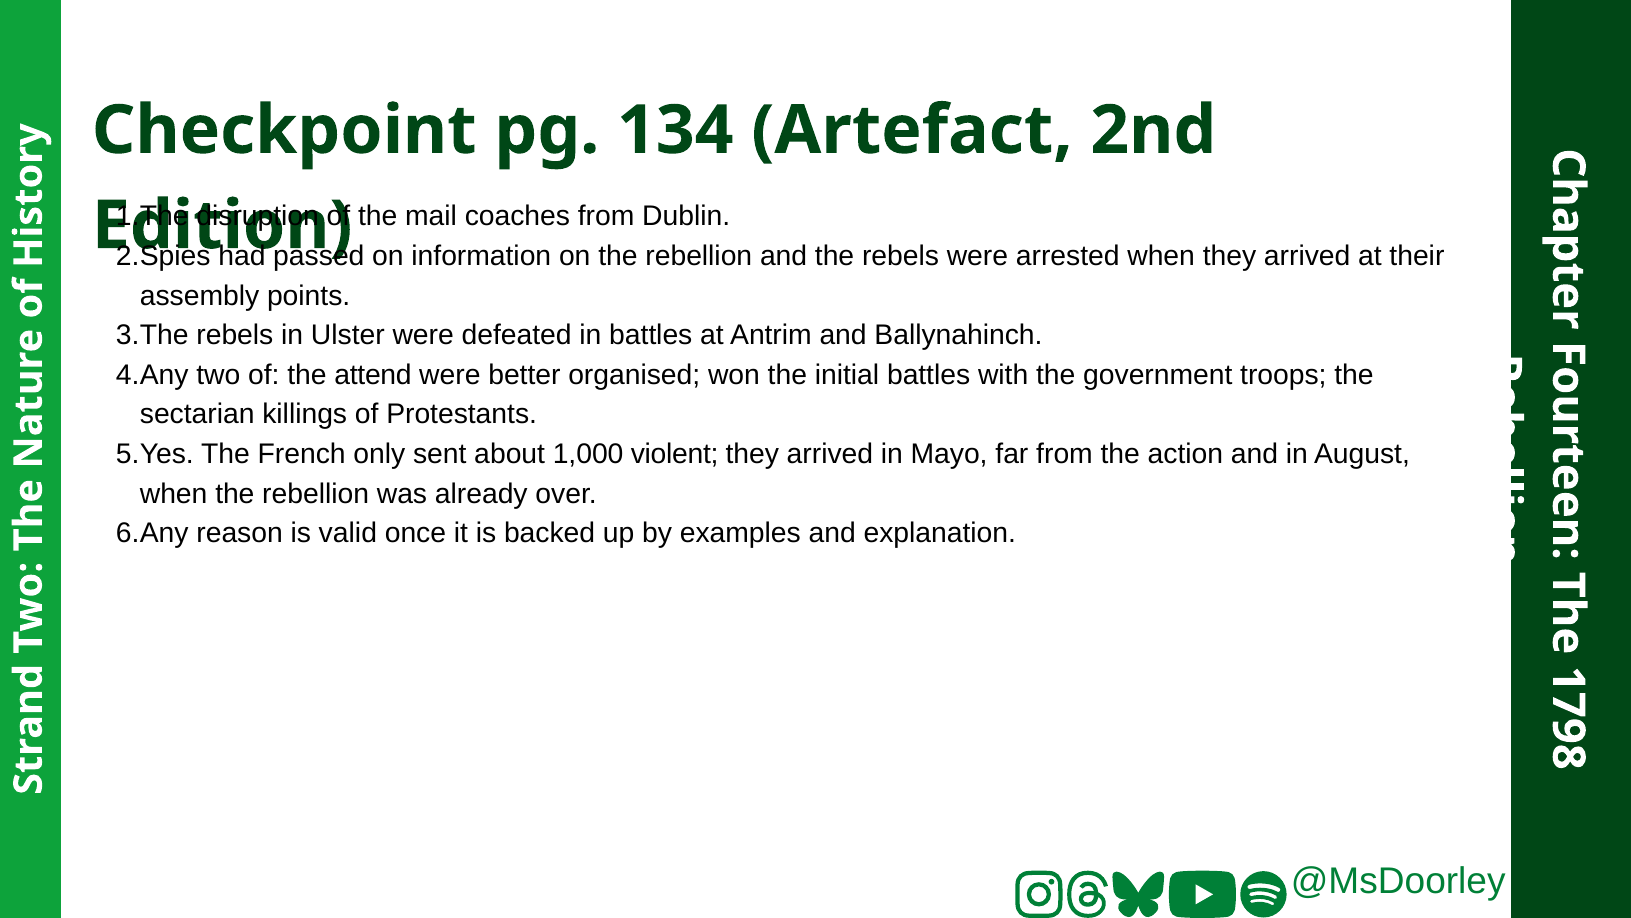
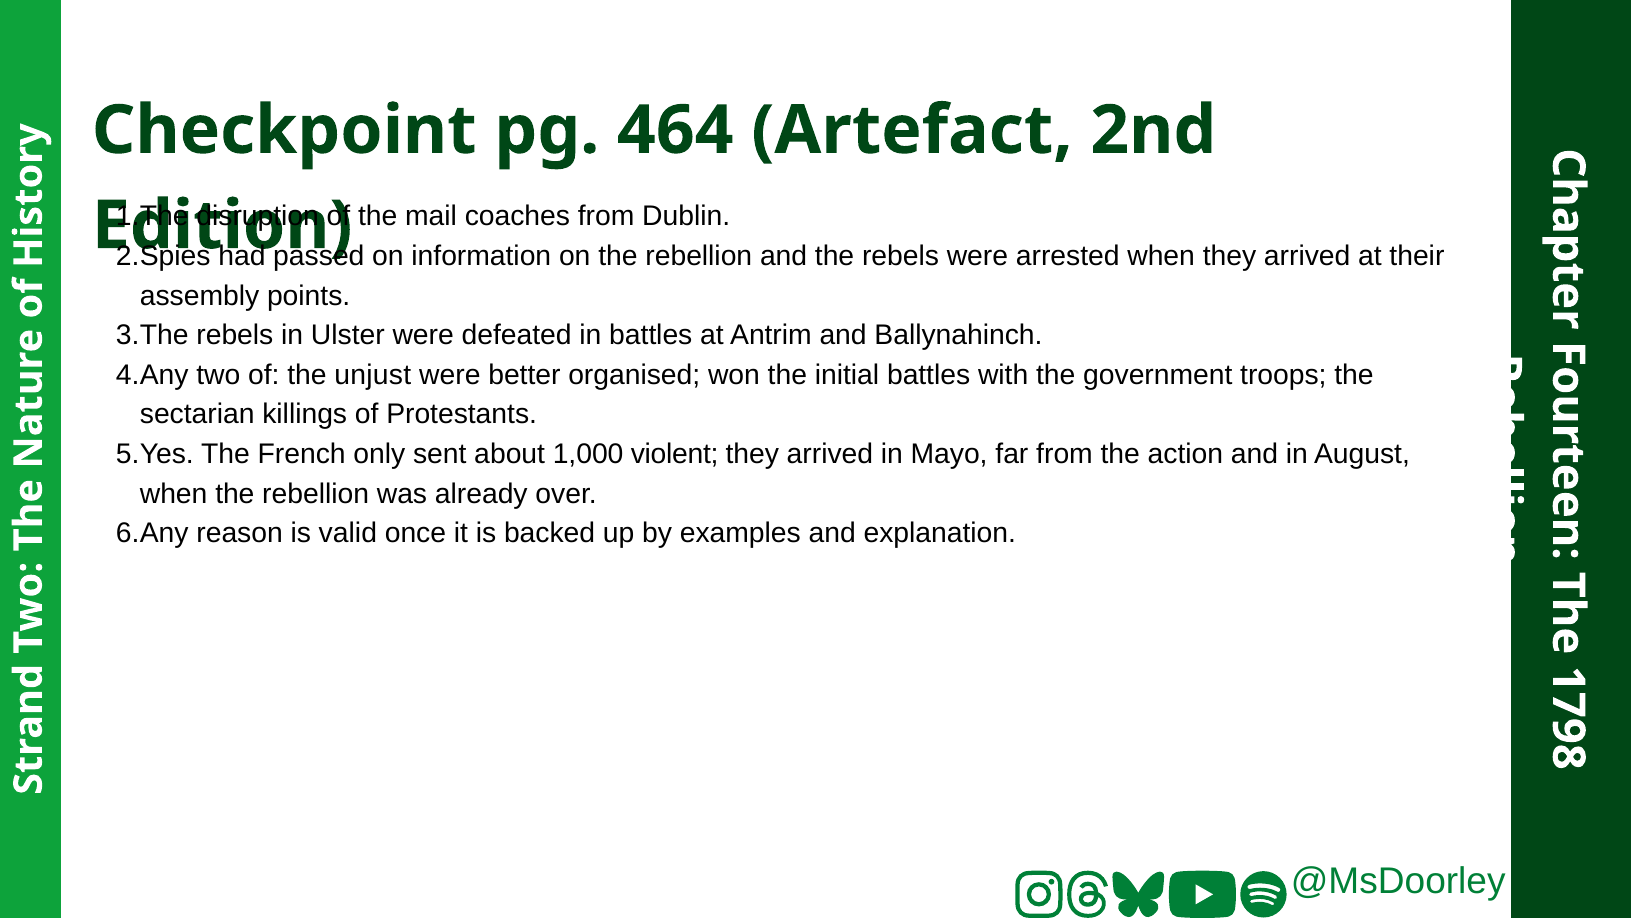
134: 134 -> 464
attend: attend -> unjust
